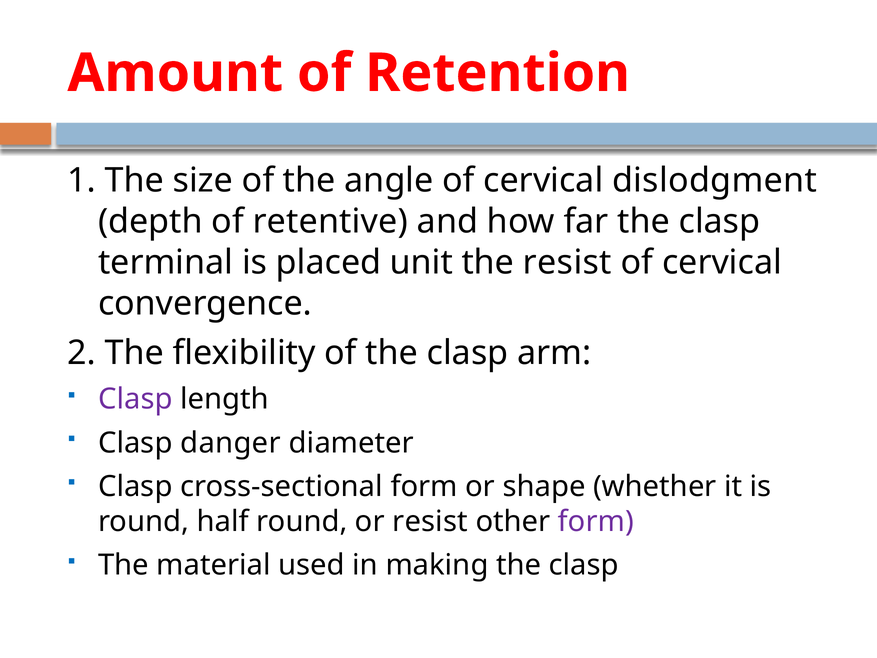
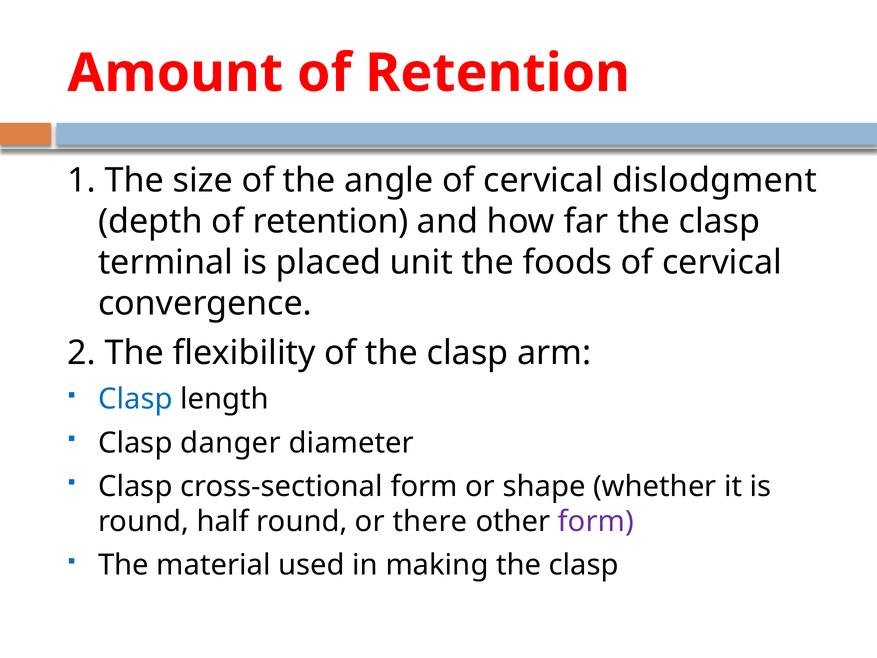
depth of retentive: retentive -> retention
the resist: resist -> foods
Clasp at (135, 399) colour: purple -> blue
or resist: resist -> there
